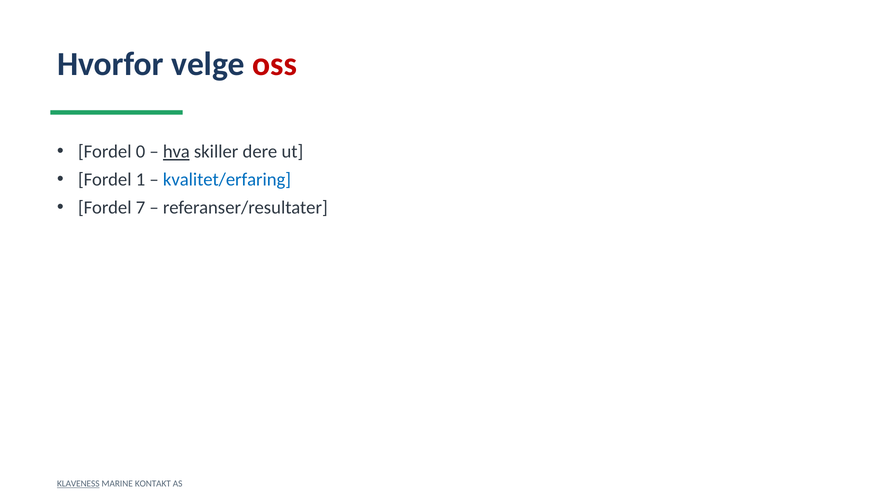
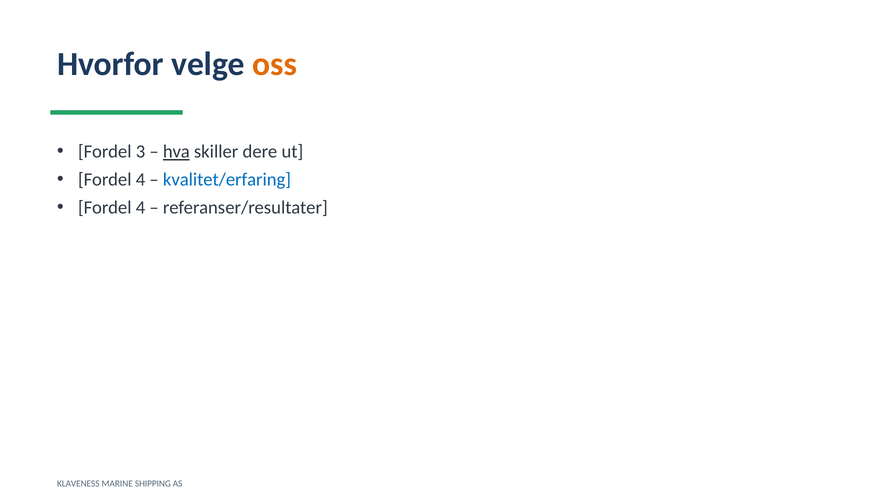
oss colour: red -> orange
0: 0 -> 3
1 at (141, 180): 1 -> 4
7 at (141, 208): 7 -> 4
KLAVENESS underline: present -> none
KONTAKT: KONTAKT -> SHIPPING
